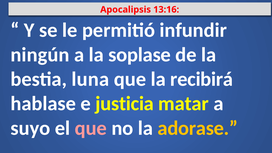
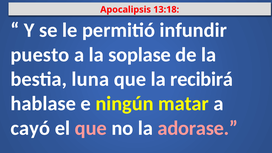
13:16: 13:16 -> 13:18
ningún: ningún -> puesto
justicia: justicia -> ningún
suyo: suyo -> cayó
adorase colour: yellow -> pink
